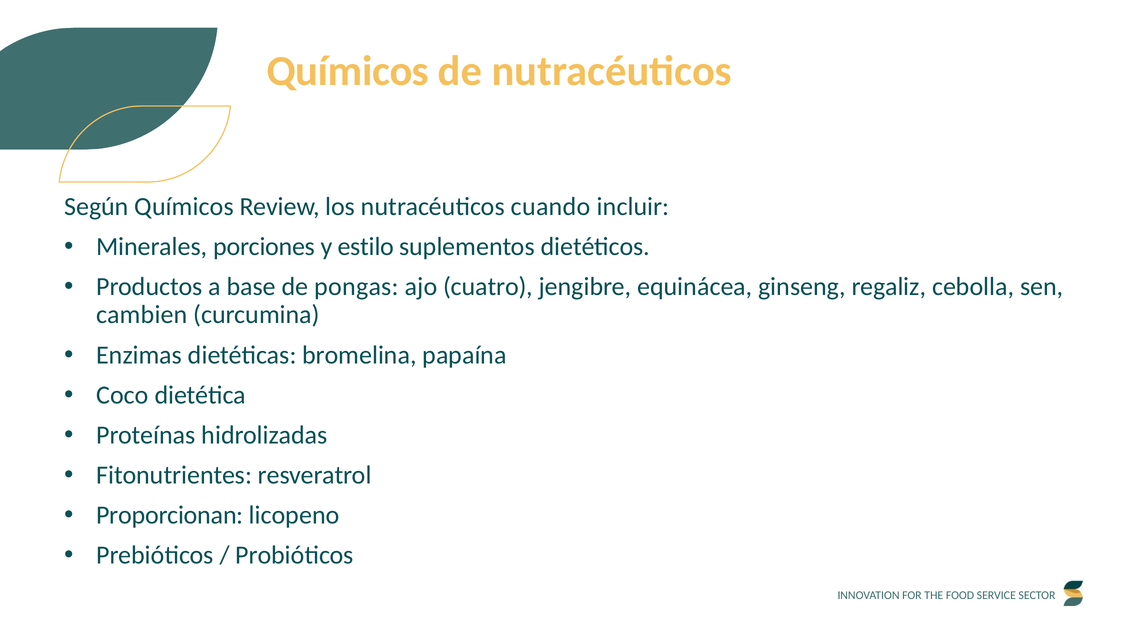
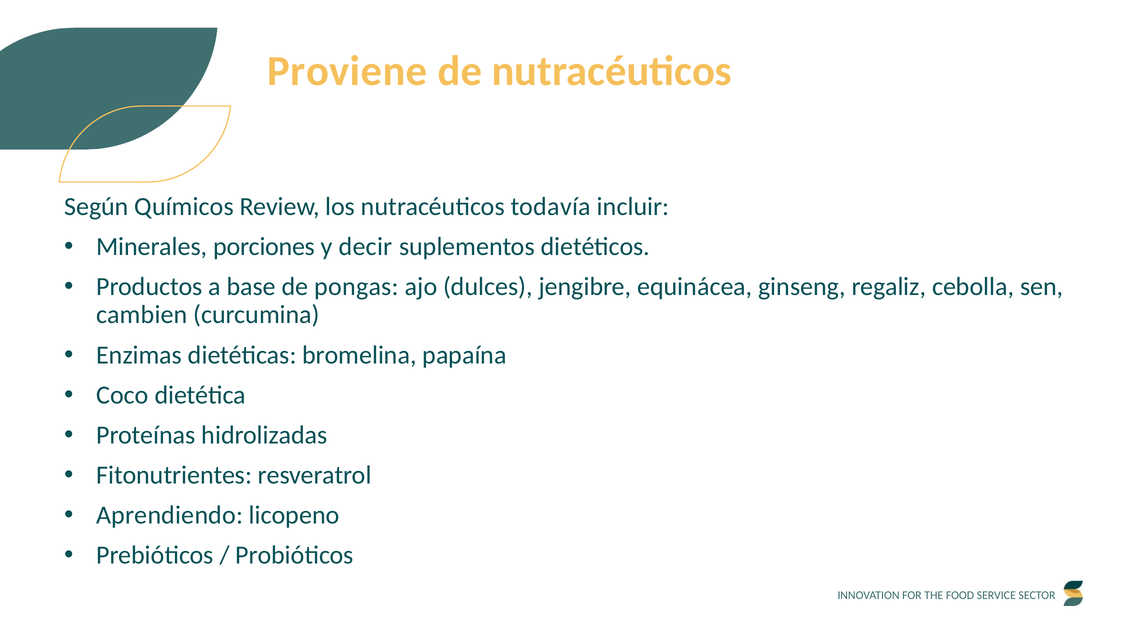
Químicos at (348, 71): Químicos -> Proviene
cuando: cuando -> todavía
estilo: estilo -> decir
cuatro: cuatro -> dulces
Proporcionan: Proporcionan -> Aprendiendo
